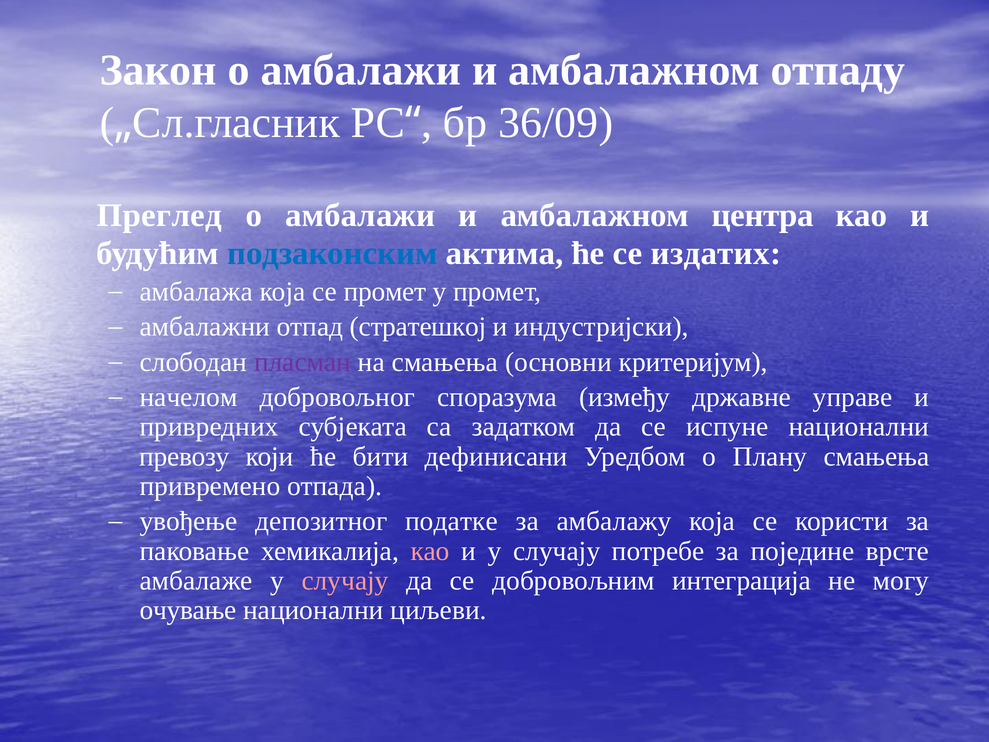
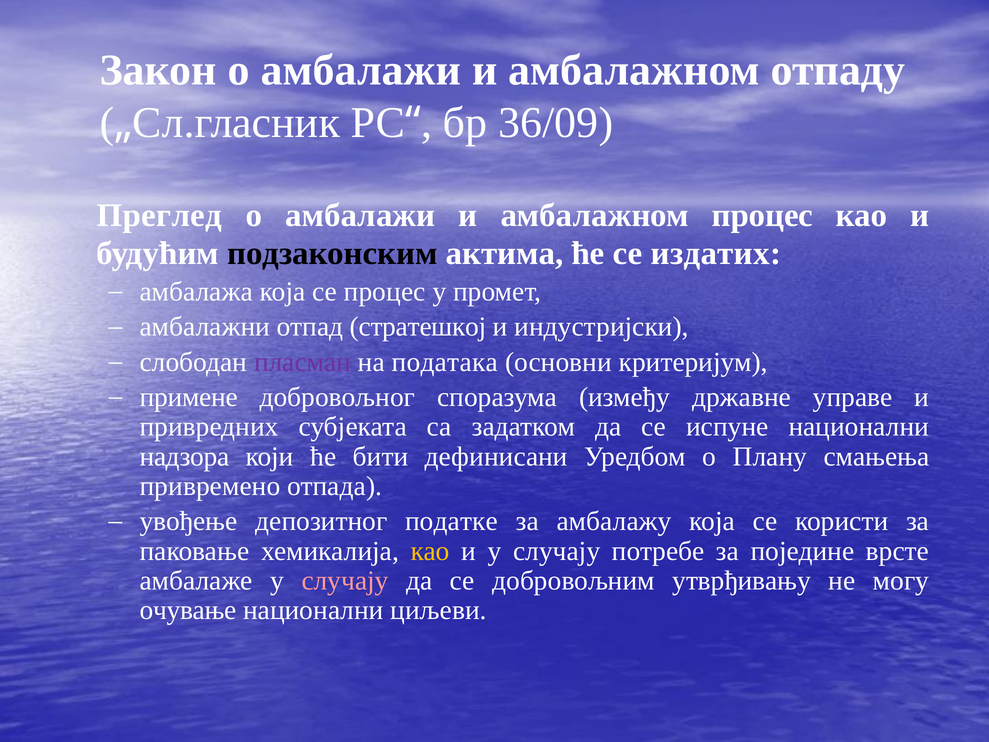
амбалажном центра: центра -> процес
подзаконским colour: blue -> black
се промет: промет -> процес
на смањења: смањења -> података
начелом: начелом -> примене
превозу: превозу -> надзора
као at (430, 551) colour: pink -> yellow
интеграција: интеграција -> утврђивању
